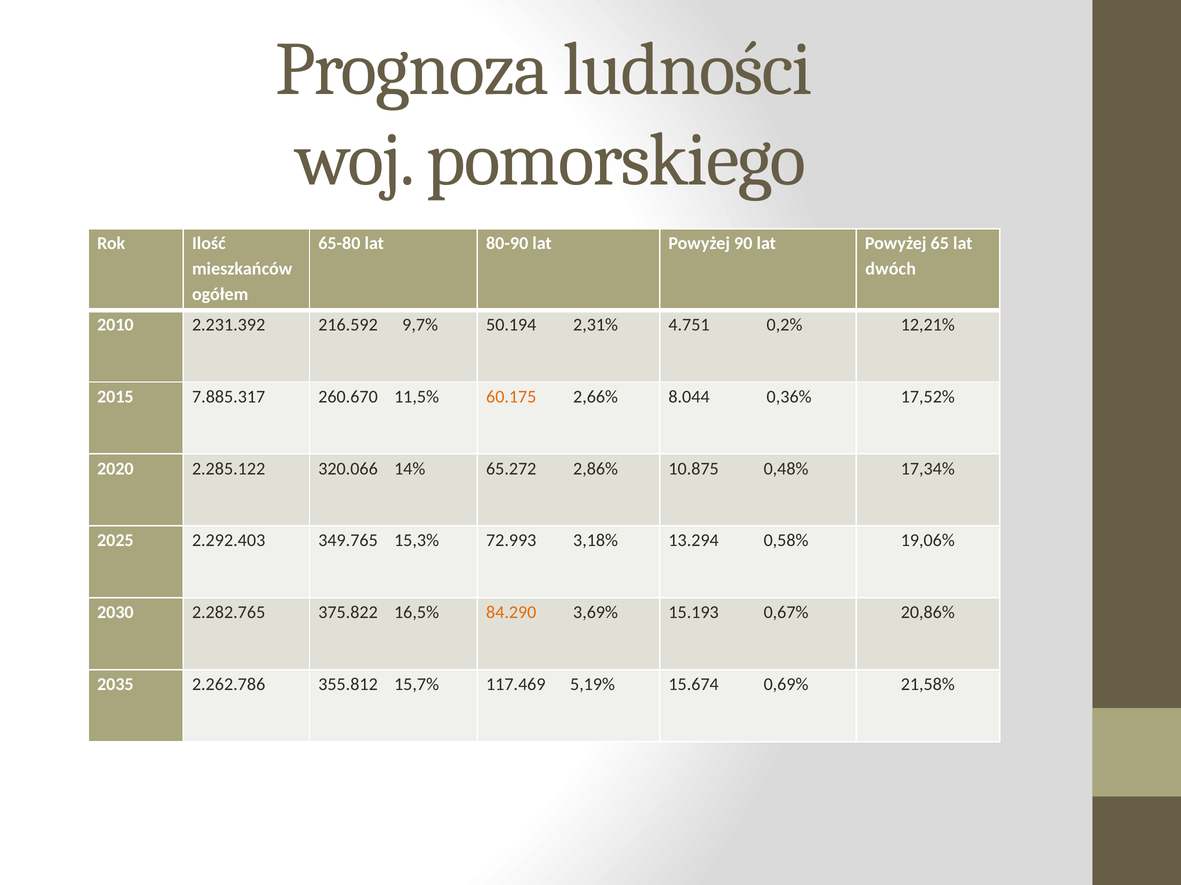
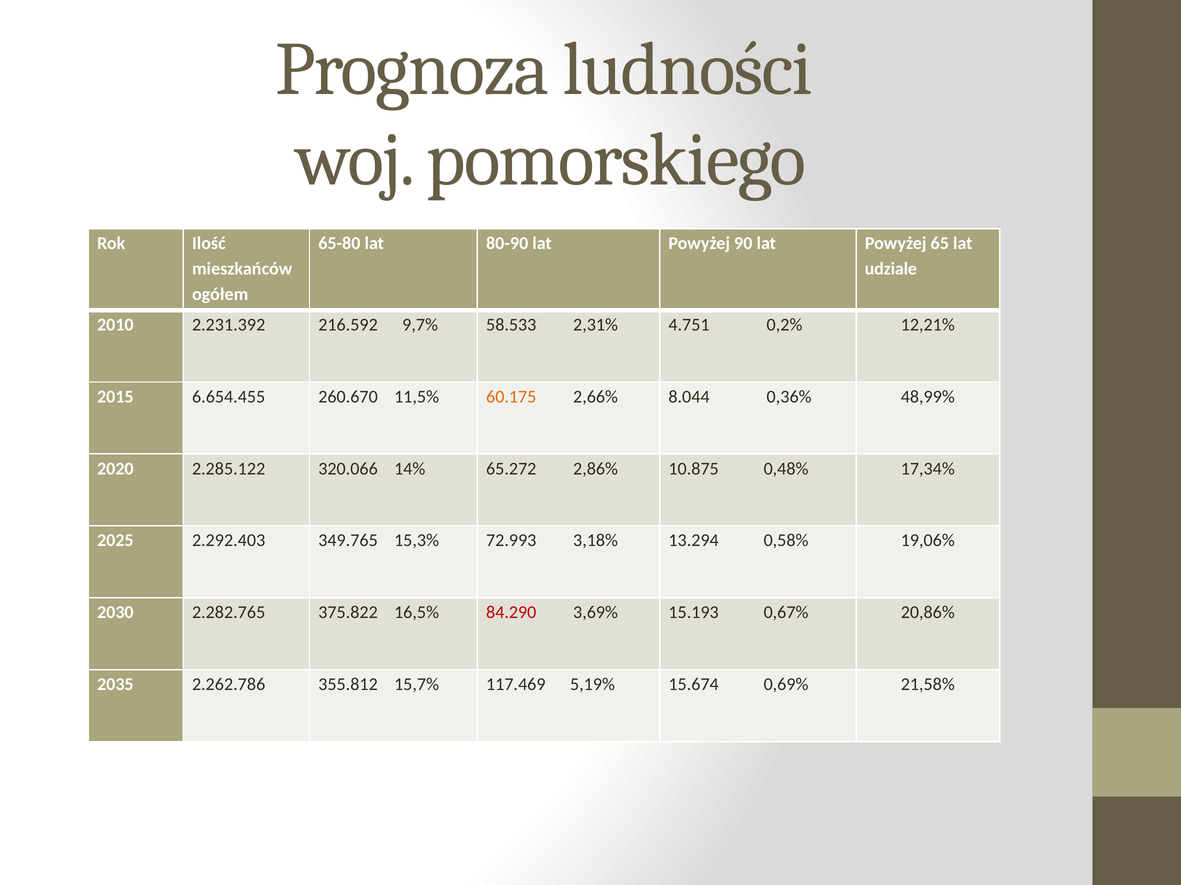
dwóch: dwóch -> udziale
50.194: 50.194 -> 58.533
7.885.317: 7.885.317 -> 6.654.455
17,52%: 17,52% -> 48,99%
84.290 colour: orange -> red
